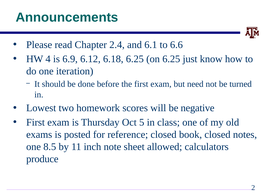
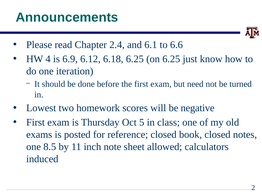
produce: produce -> induced
